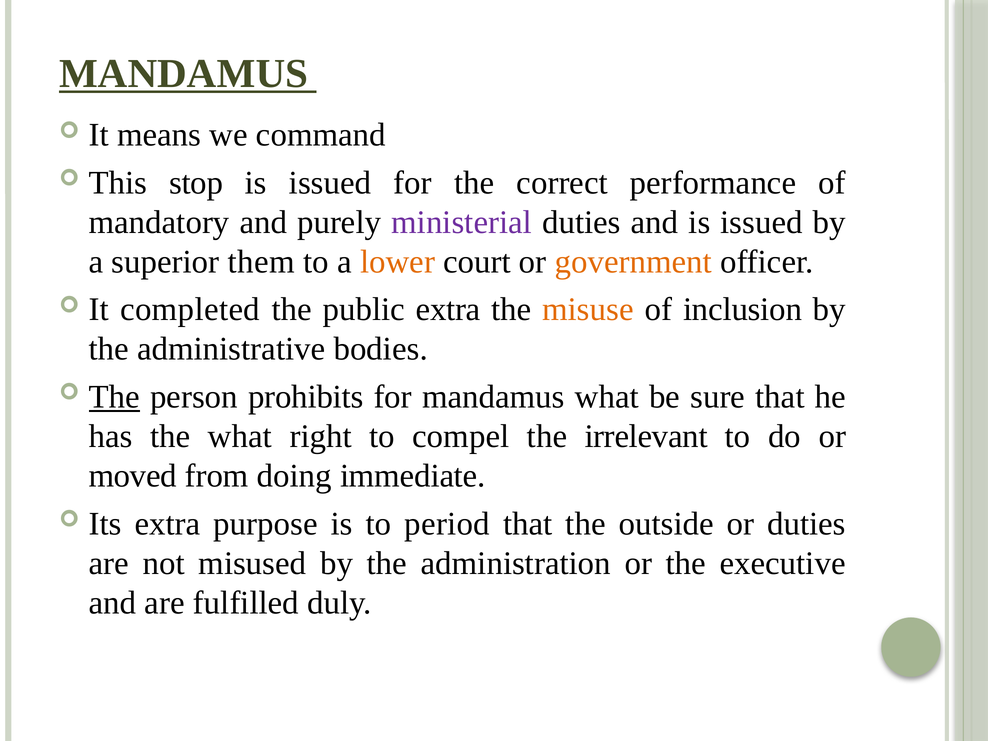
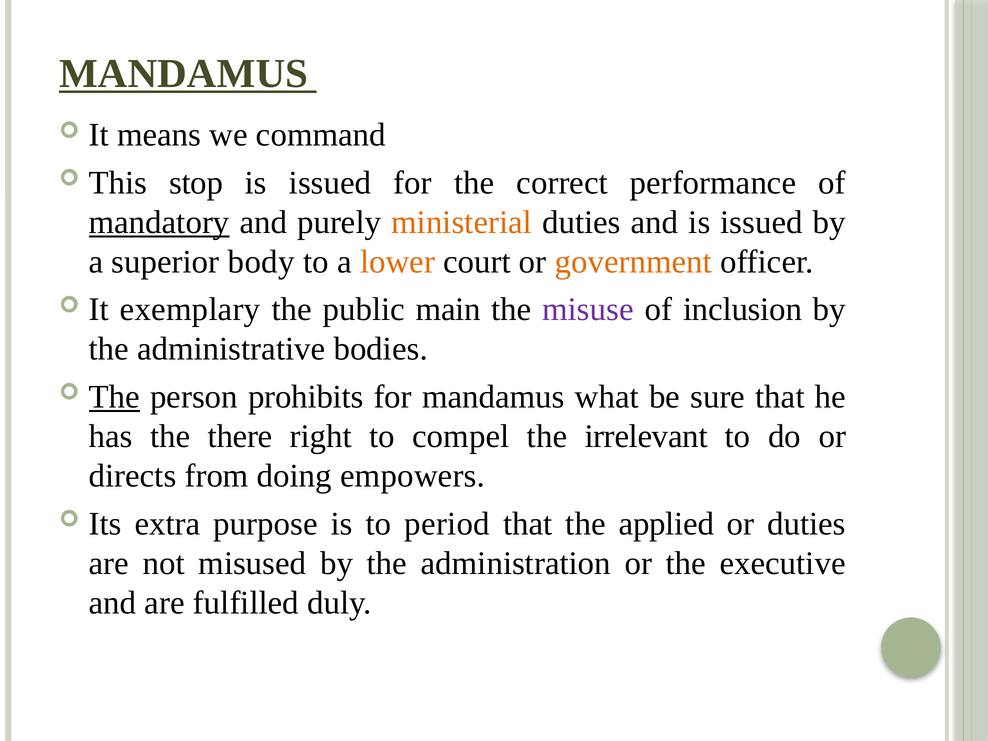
mandatory underline: none -> present
ministerial colour: purple -> orange
them: them -> body
completed: completed -> exemplary
public extra: extra -> main
misuse colour: orange -> purple
the what: what -> there
moved: moved -> directs
immediate: immediate -> empowers
outside: outside -> applied
